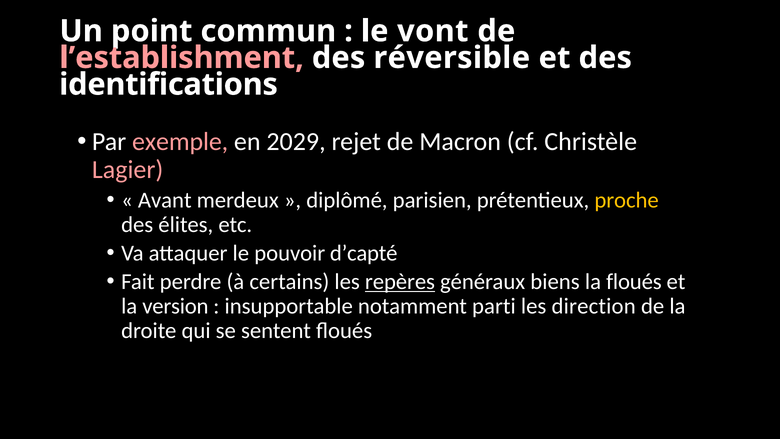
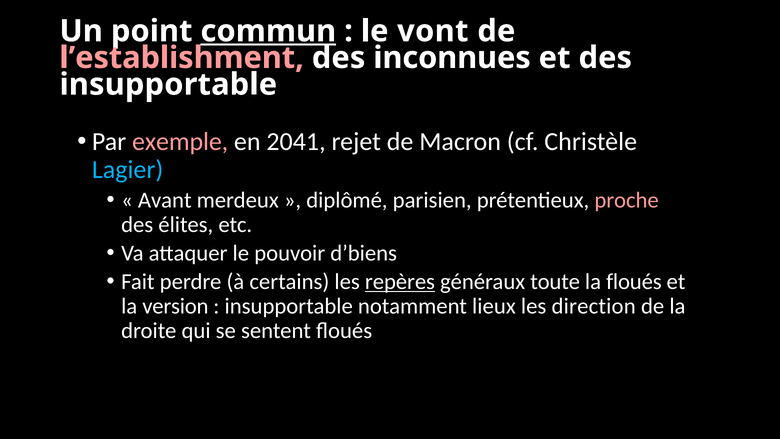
commun underline: none -> present
réversible: réversible -> inconnues
identifications at (169, 84): identifications -> insupportable
2029: 2029 -> 2041
Lagier colour: pink -> light blue
proche colour: yellow -> pink
d’capté: d’capté -> d’biens
biens: biens -> toute
parti: parti -> lieux
